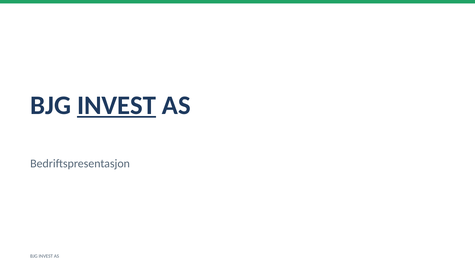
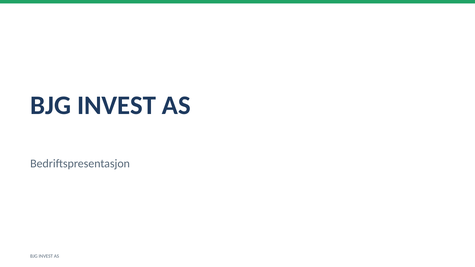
INVEST at (116, 105) underline: present -> none
